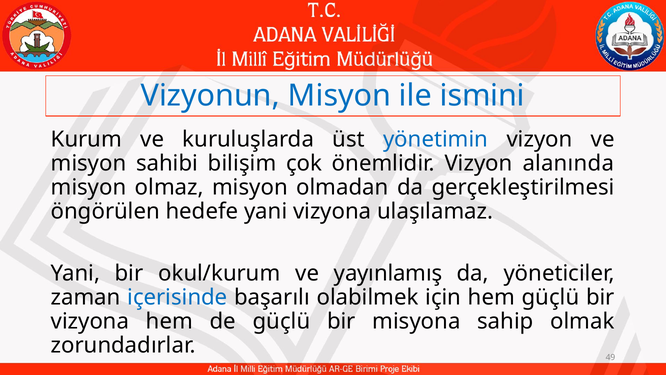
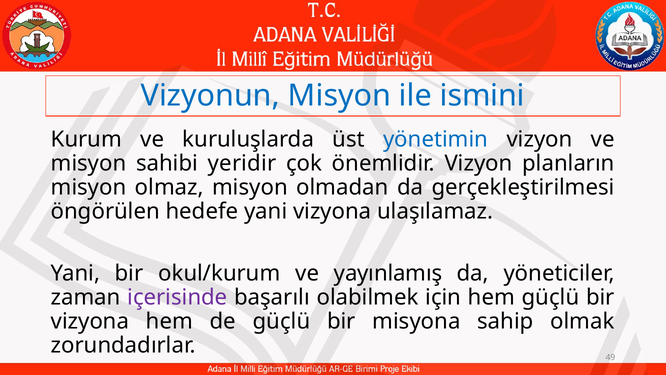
bilişim: bilişim -> yeridir
alanında: alanında -> planların
içerisinde colour: blue -> purple
